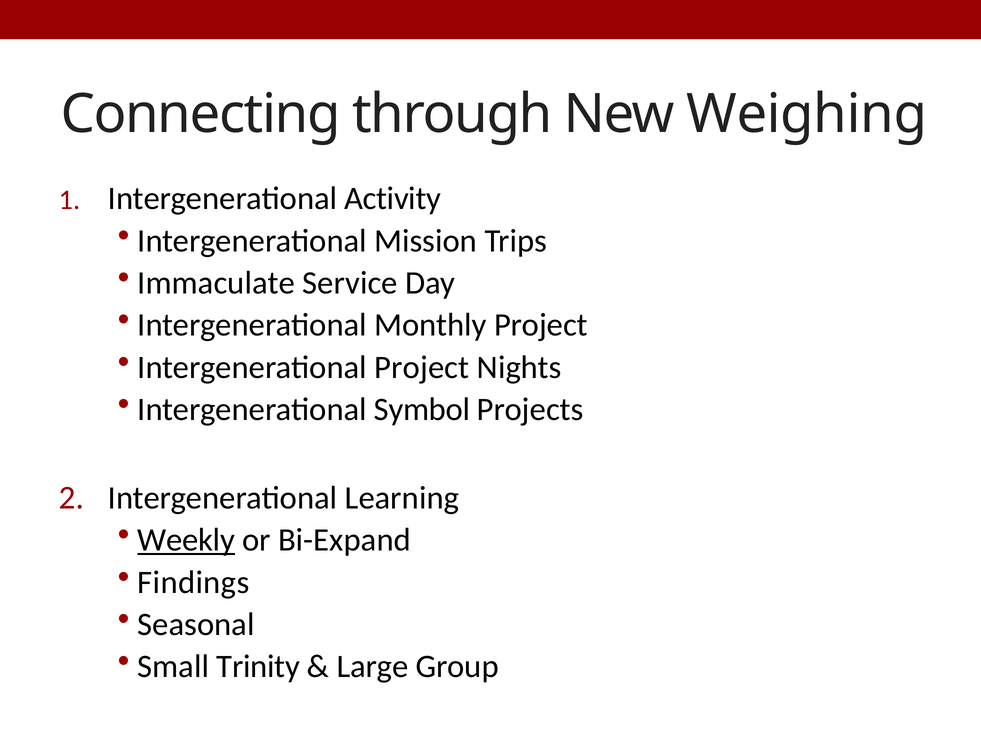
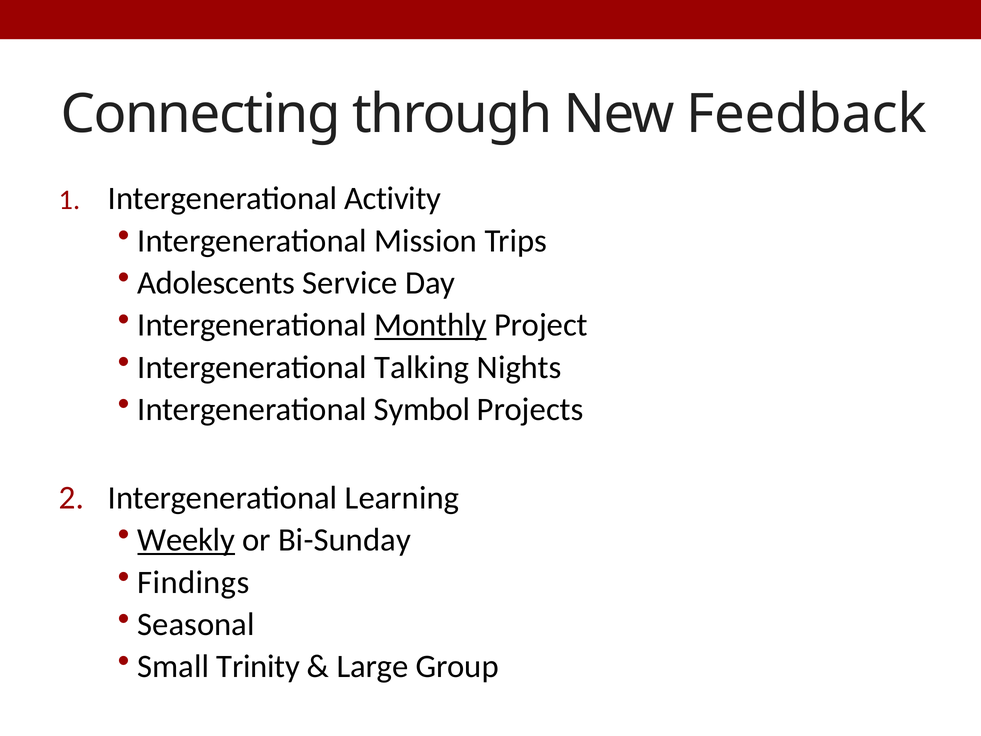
Weighing: Weighing -> Feedback
Immaculate: Immaculate -> Adolescents
Monthly underline: none -> present
Intergenerational Project: Project -> Talking
Bi-Expand: Bi-Expand -> Bi-Sunday
